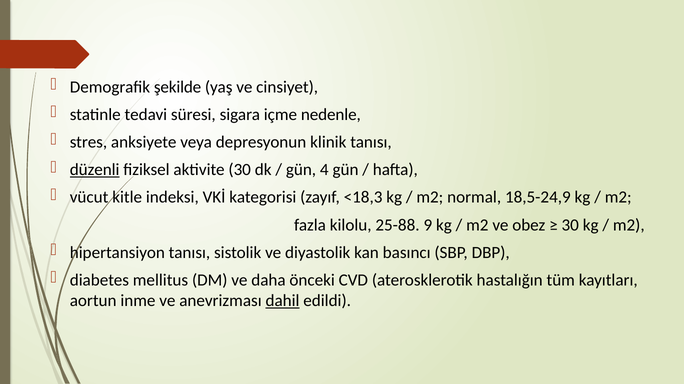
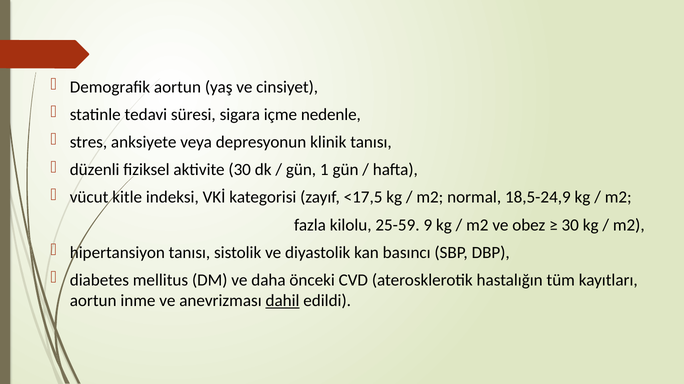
Demografik şekilde: şekilde -> aortun
düzenli underline: present -> none
4: 4 -> 1
<18,3: <18,3 -> <17,5
25-88: 25-88 -> 25-59
